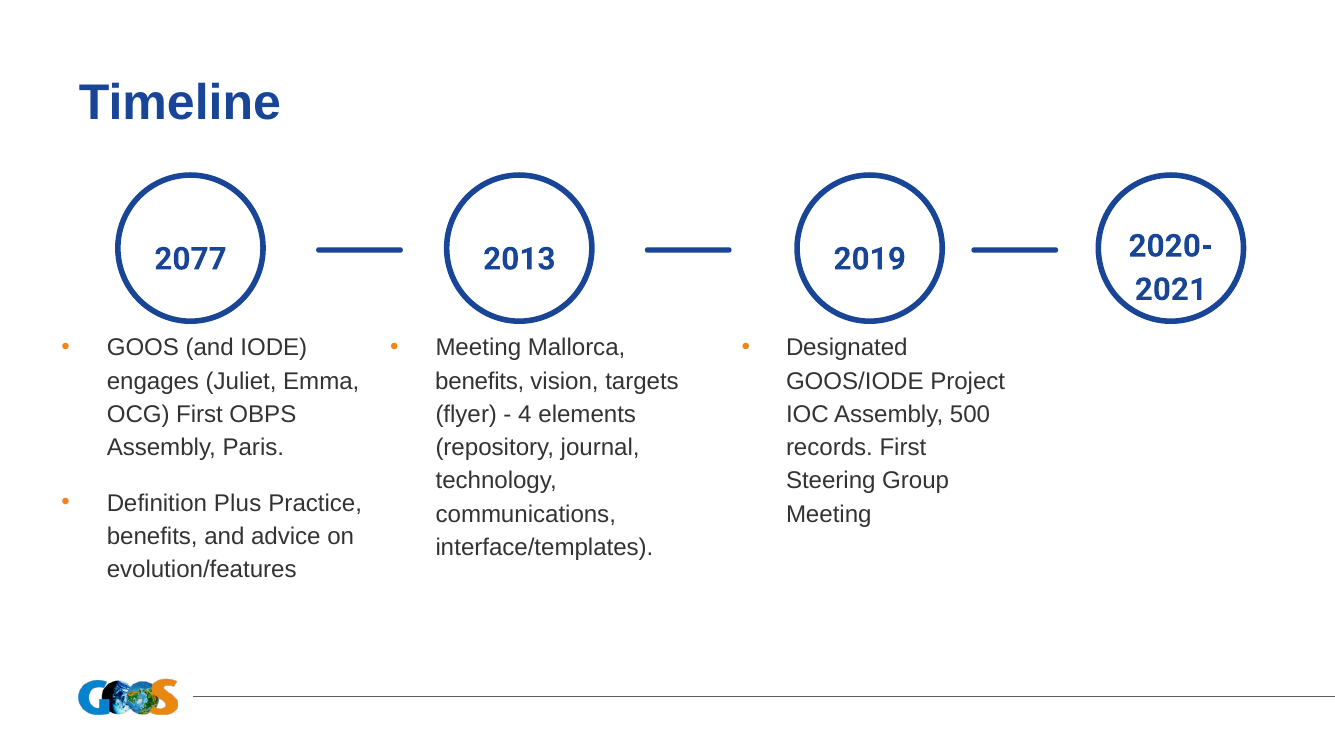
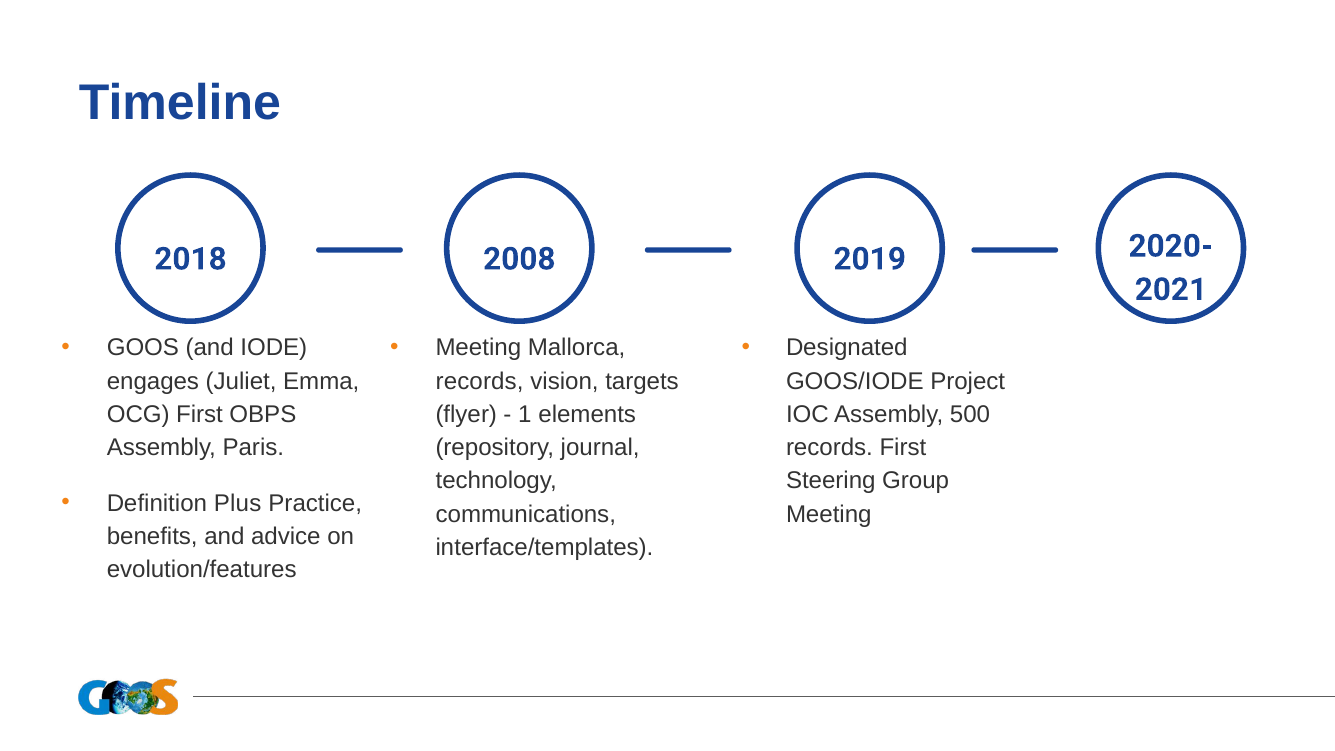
2077: 2077 -> 2018
2013: 2013 -> 2008
benefits at (480, 381): benefits -> records
4: 4 -> 1
